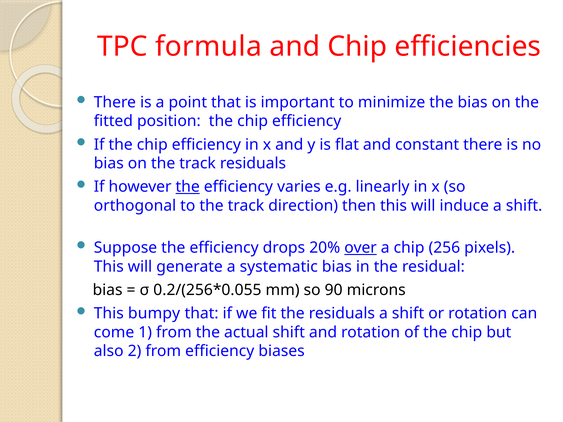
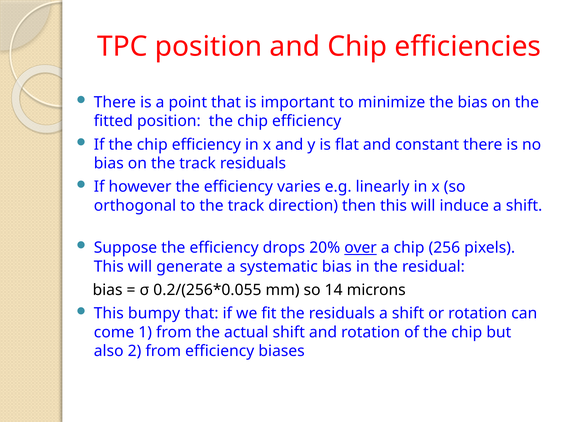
TPC formula: formula -> position
the at (188, 187) underline: present -> none
90: 90 -> 14
